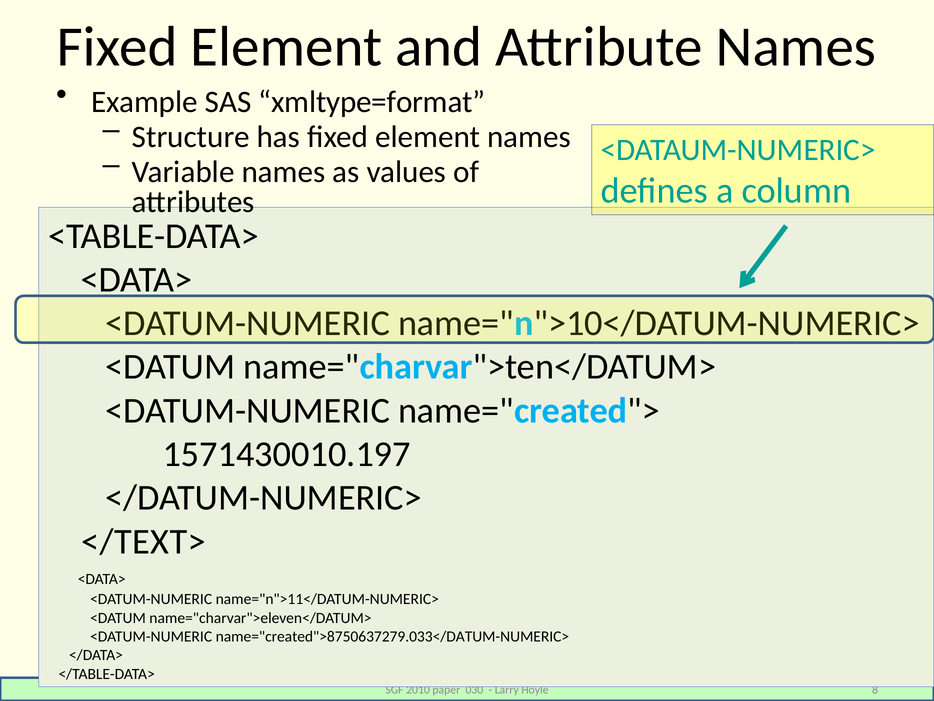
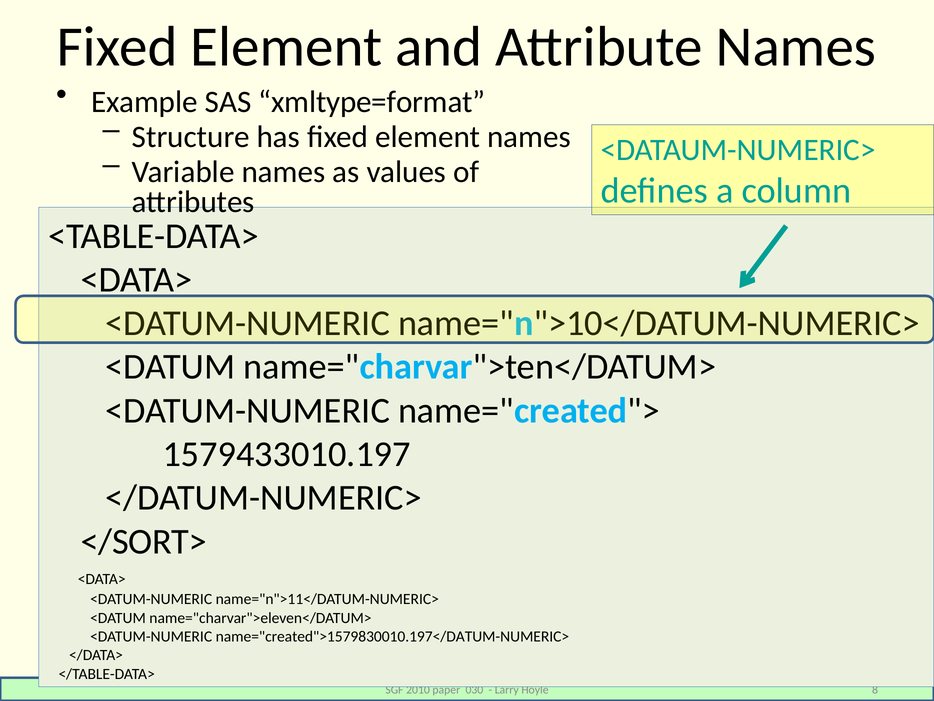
1571430010.197: 1571430010.197 -> 1579433010.197
</TEXT>: </TEXT> -> </SORT>
name="created">8750637279.033</DATUM-NUMERIC>: name="created">8750637279.033</DATUM-NUMERIC> -> name="created">1579830010.197</DATUM-NUMERIC>
